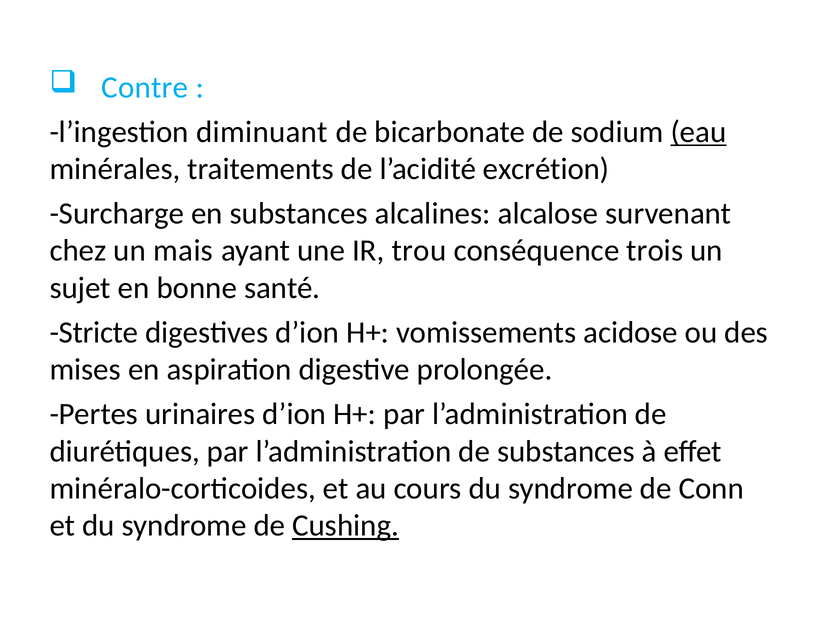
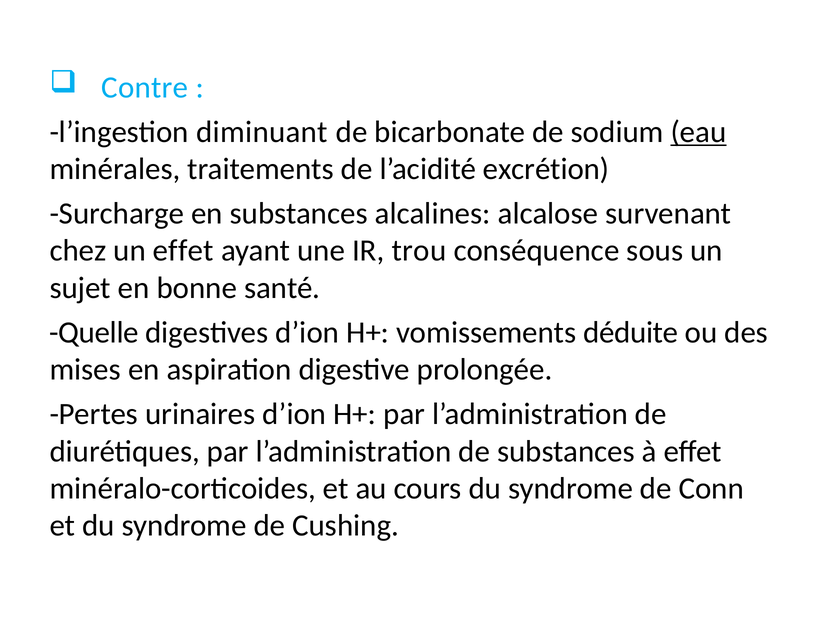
un mais: mais -> effet
trois: trois -> sous
Stricte: Stricte -> Quelle
acidose: acidose -> déduite
Cushing underline: present -> none
